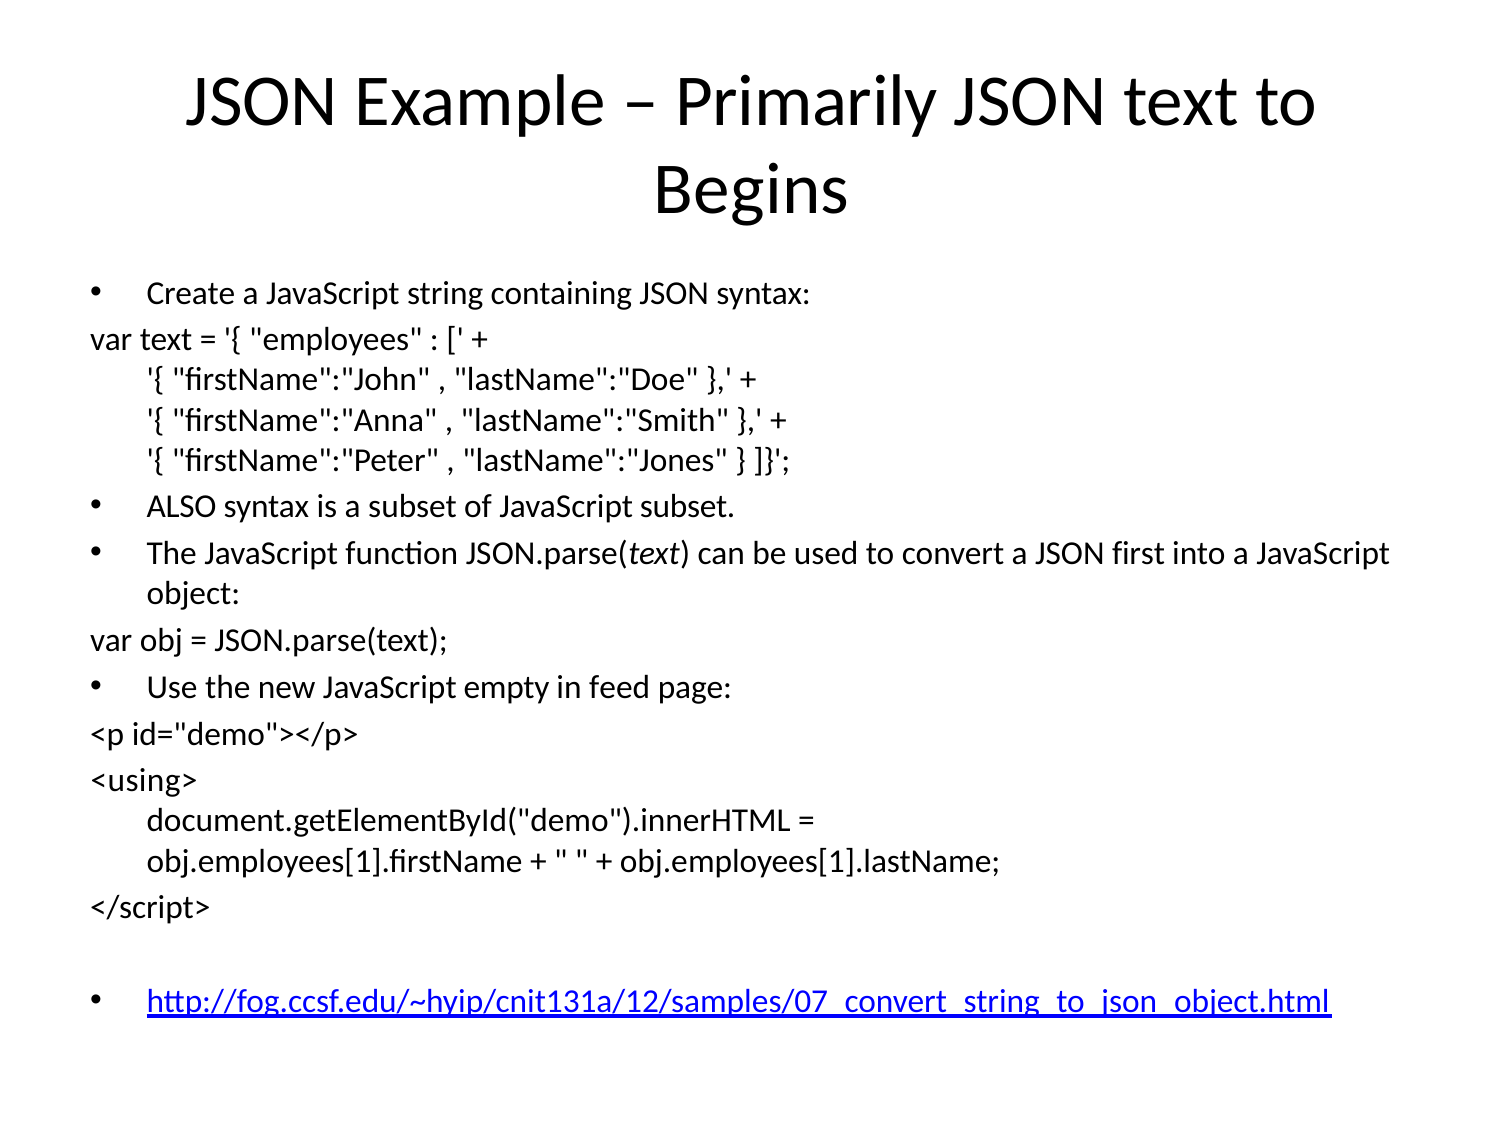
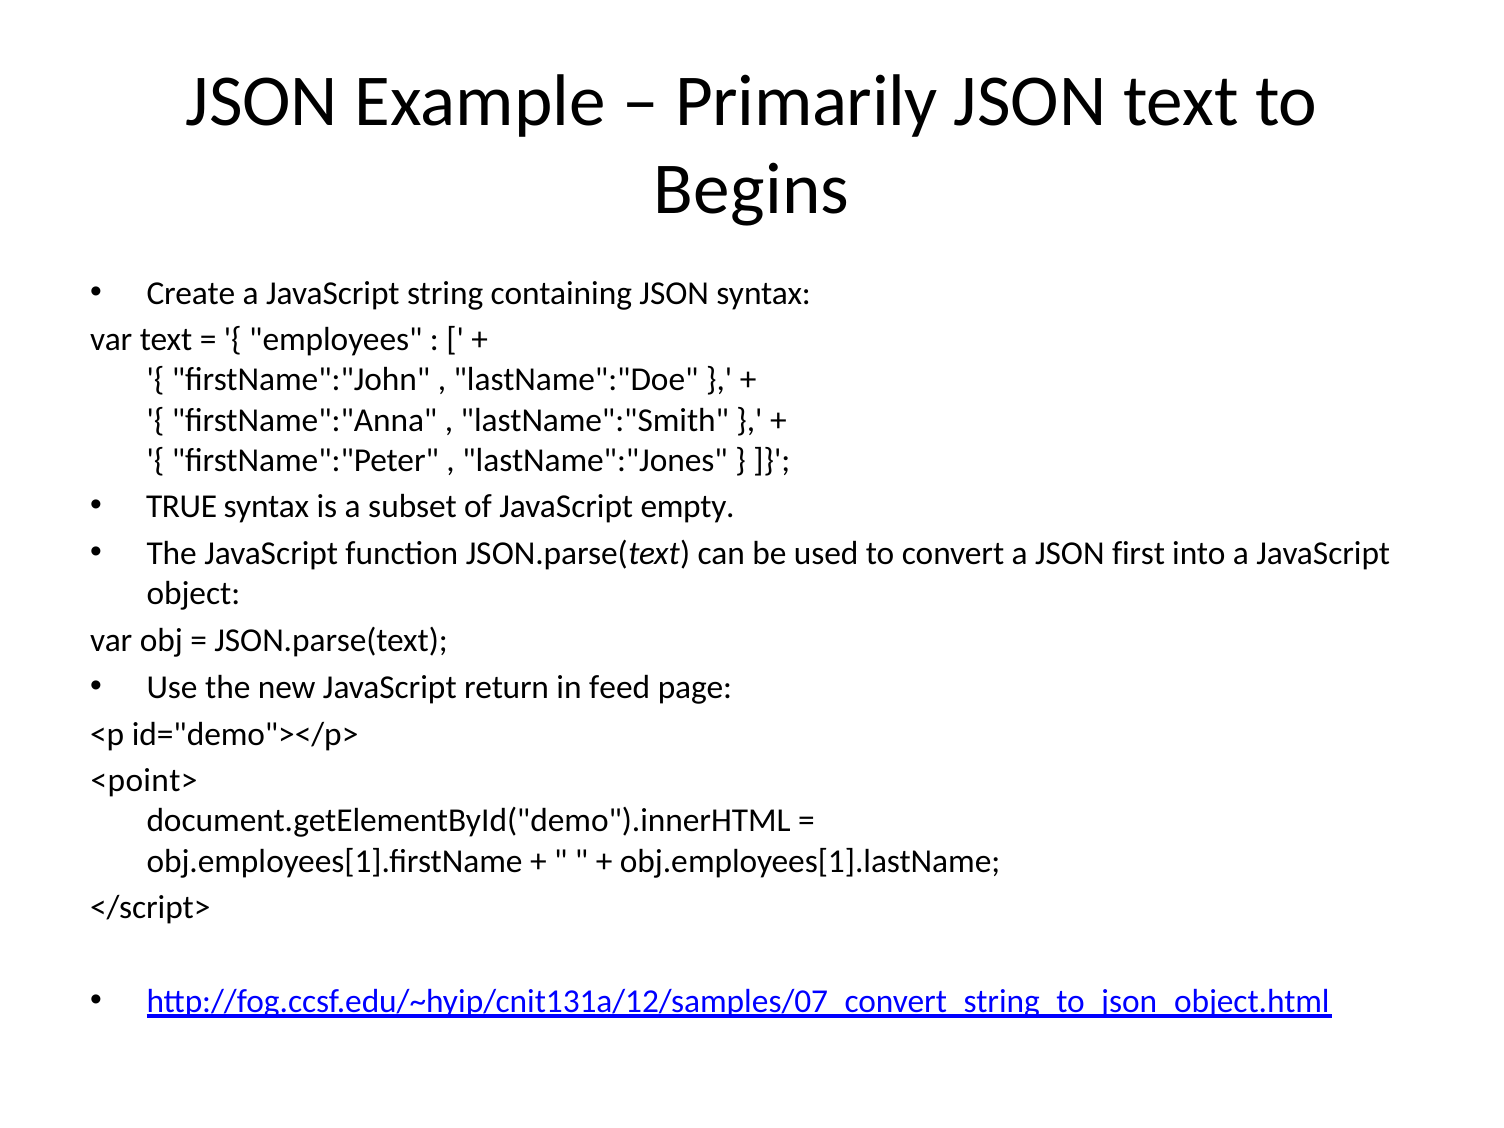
ALSO: ALSO -> TRUE
JavaScript subset: subset -> empty
empty: empty -> return
<using>: <using> -> <point>
